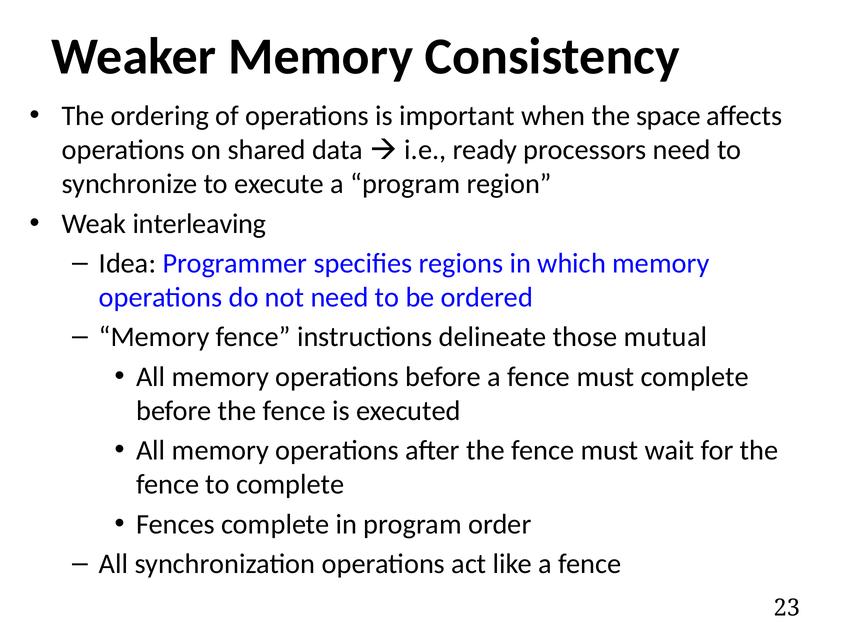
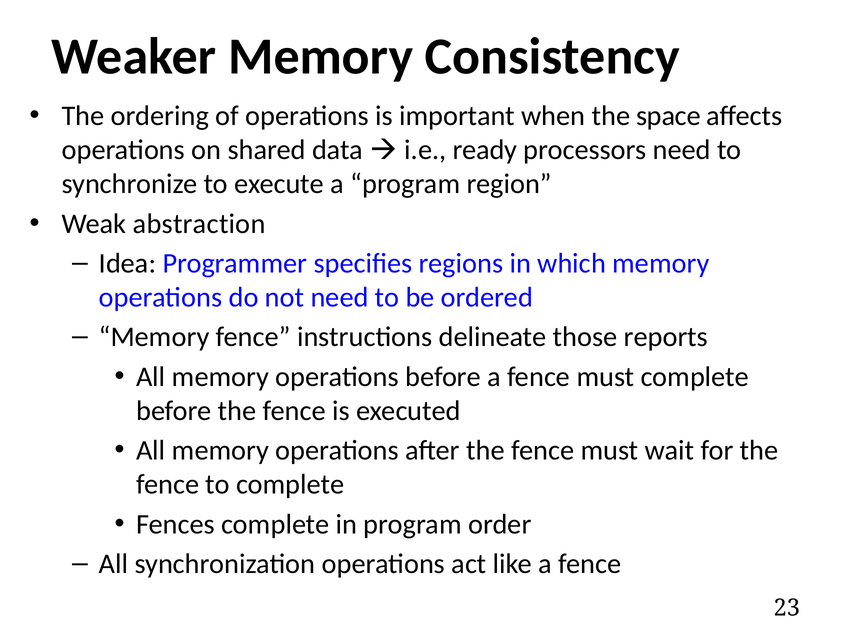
interleaving: interleaving -> abstraction
mutual: mutual -> reports
